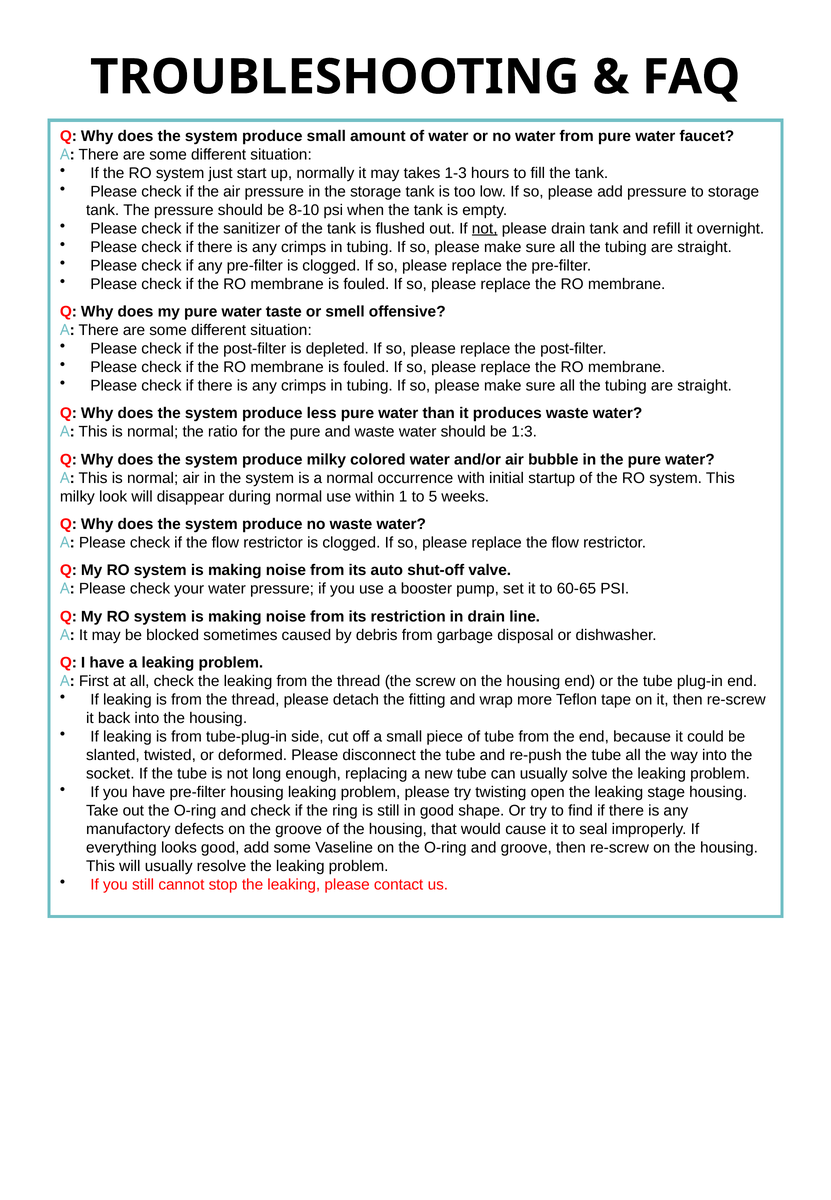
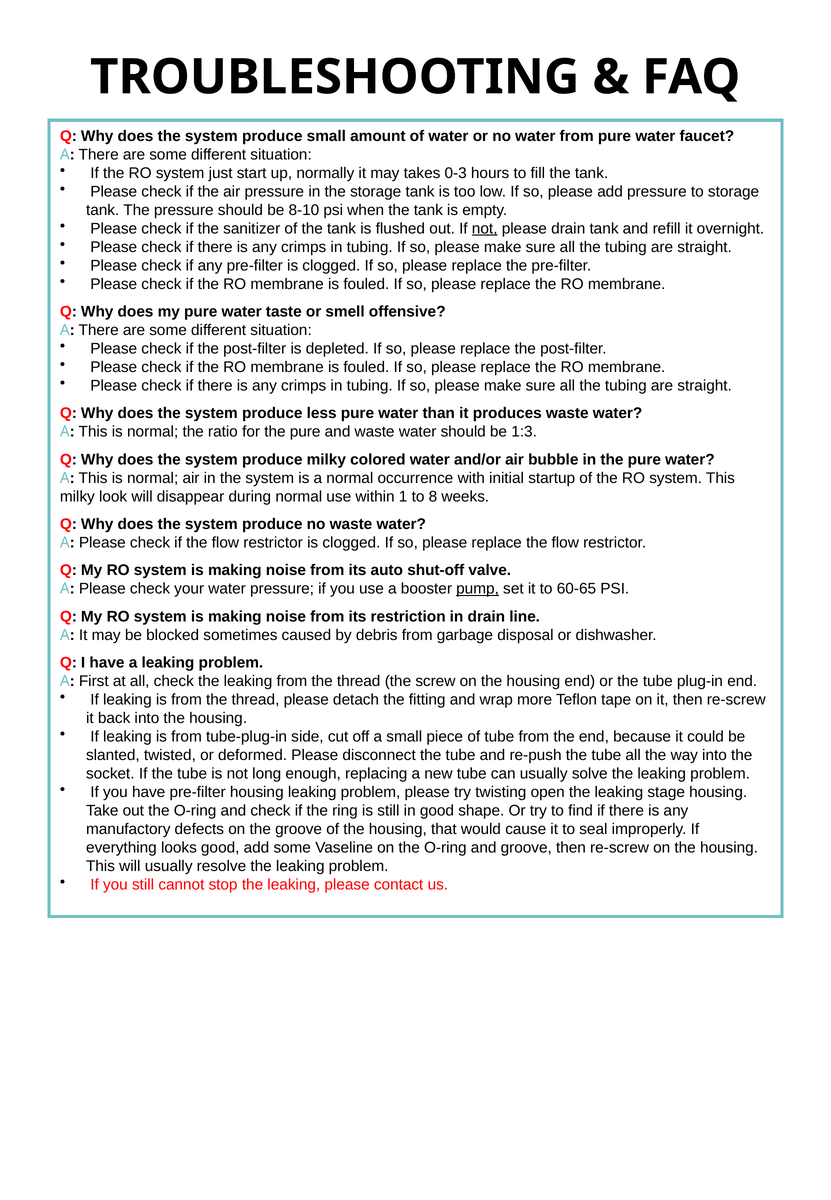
1-3: 1-3 -> 0-3
5: 5 -> 8
pump underline: none -> present
